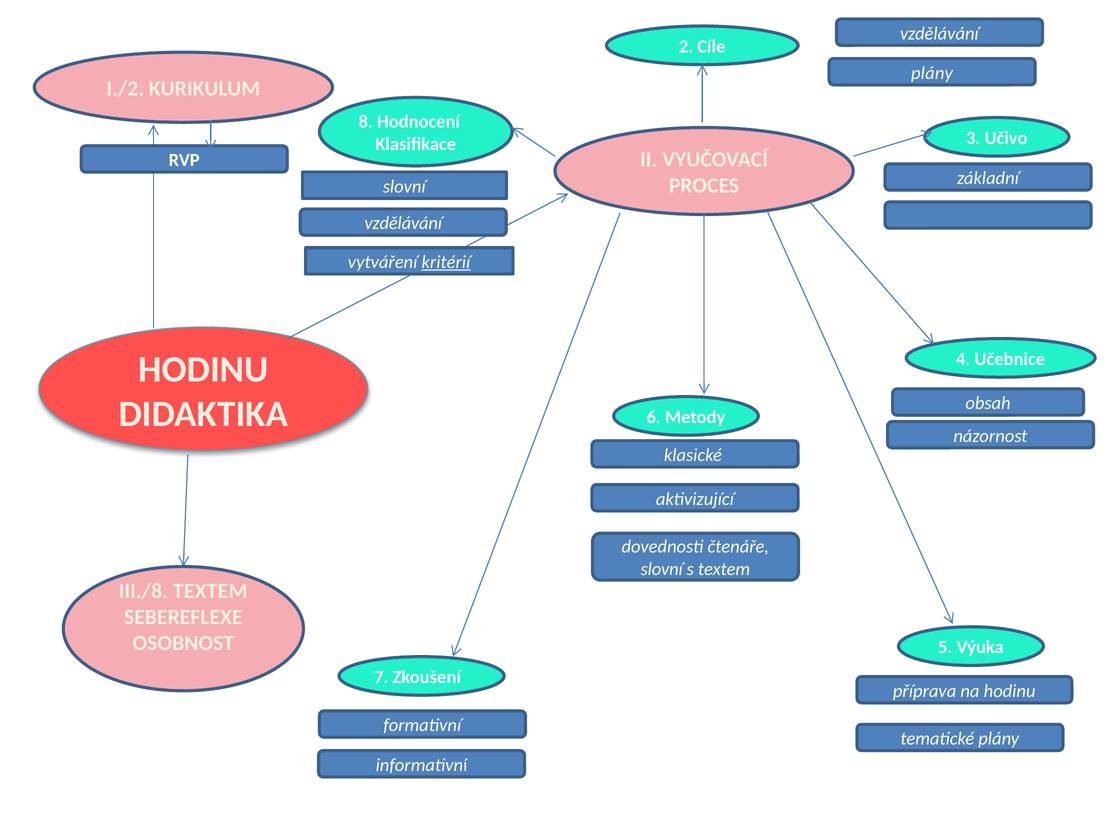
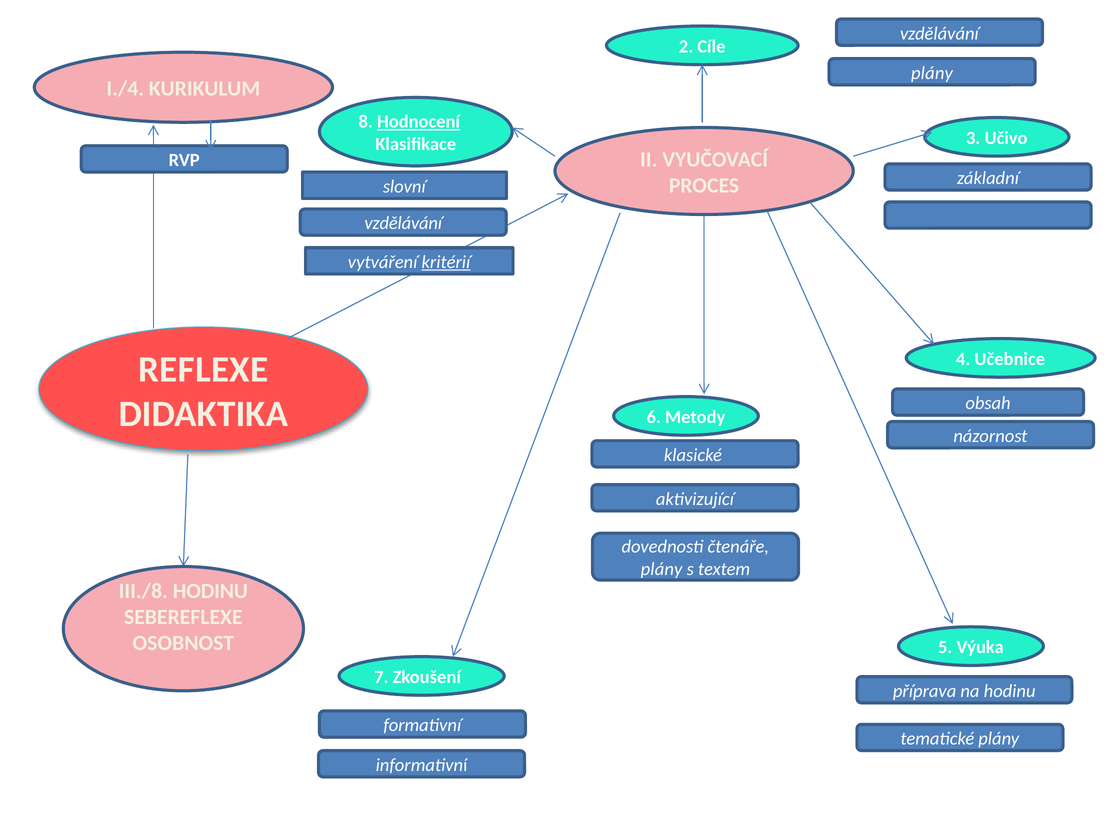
I./2: I./2 -> I./4
Hodnocení underline: none -> present
HODINU at (203, 370): HODINU -> REFLEXE
slovní at (662, 569): slovní -> plány
III./8 TEXTEM: TEXTEM -> HODINU
